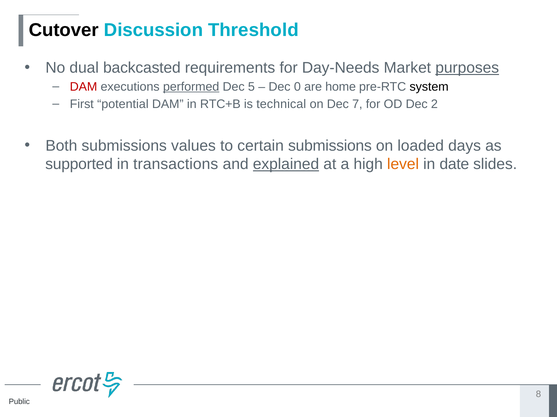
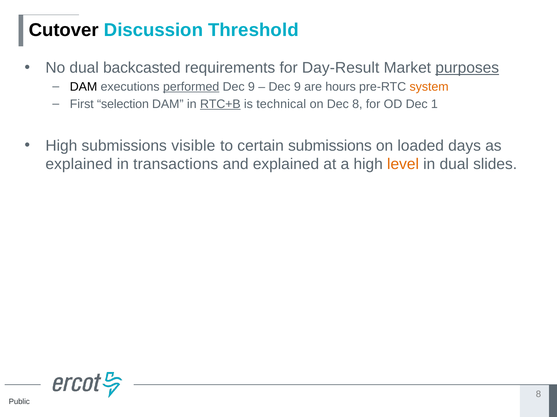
Day-Needs: Day-Needs -> Day-Result
DAM at (84, 87) colour: red -> black
5 at (251, 87): 5 -> 9
0 at (297, 87): 0 -> 9
home: home -> hours
system colour: black -> orange
potential: potential -> selection
RTC+B underline: none -> present
Dec 7: 7 -> 8
2: 2 -> 1
Both at (61, 146): Both -> High
values: values -> visible
supported at (79, 164): supported -> explained
explained at (286, 164) underline: present -> none
in date: date -> dual
